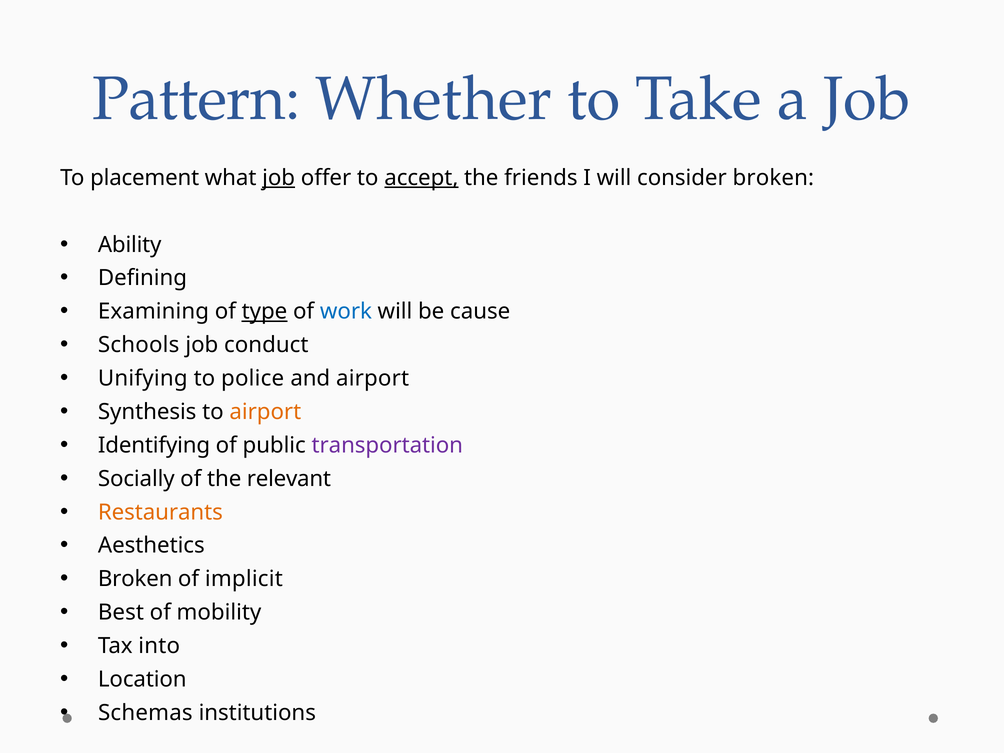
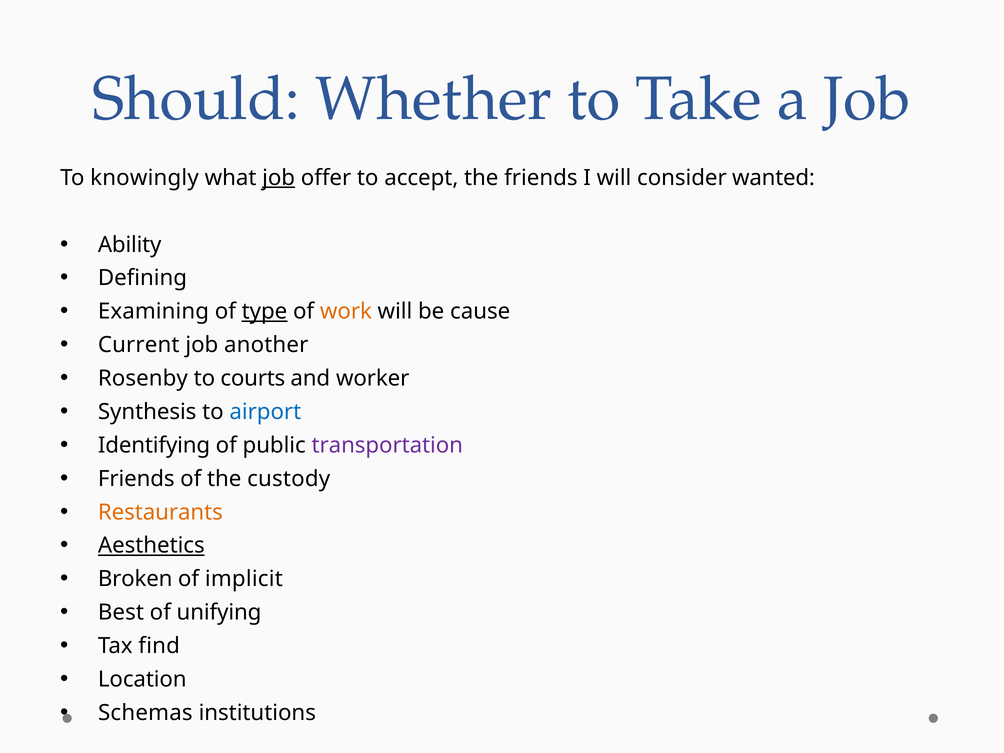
Pattern: Pattern -> Should
placement: placement -> knowingly
accept underline: present -> none
consider broken: broken -> wanted
work colour: blue -> orange
Schools: Schools -> Current
conduct: conduct -> another
Unifying: Unifying -> Rosenby
police: police -> courts
and airport: airport -> worker
airport at (265, 412) colour: orange -> blue
Socially at (136, 479): Socially -> Friends
relevant: relevant -> custody
Aesthetics underline: none -> present
mobility: mobility -> unifying
into: into -> find
